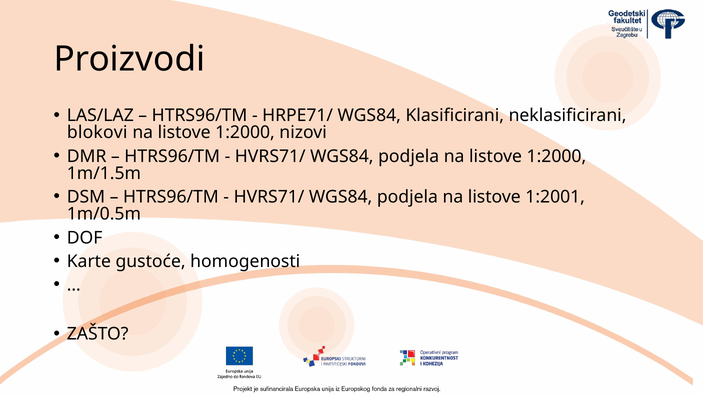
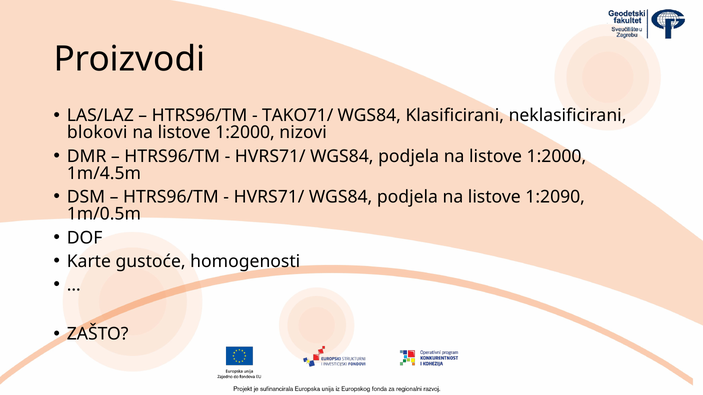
HRPE71/: HRPE71/ -> TAKO71/
1m/1.5m: 1m/1.5m -> 1m/4.5m
1:2001: 1:2001 -> 1:2090
